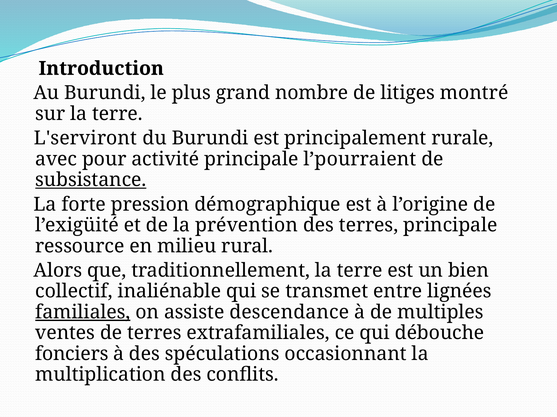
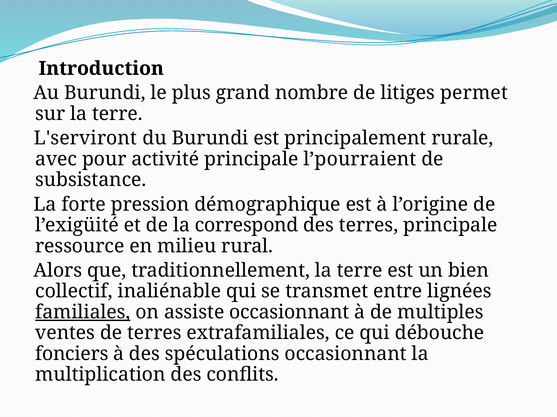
montré: montré -> permet
subsistance underline: present -> none
prévention: prévention -> correspond
assiste descendance: descendance -> occasionnant
